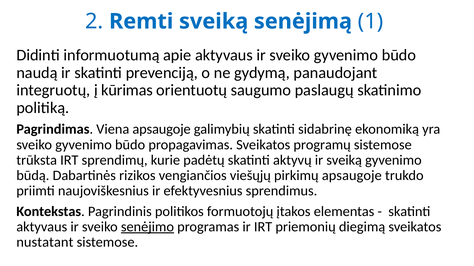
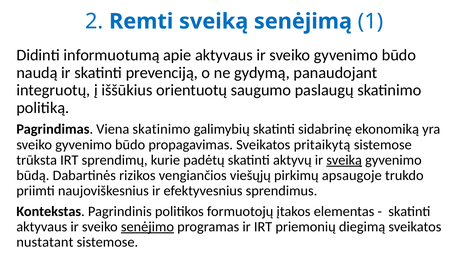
kūrimas: kūrimas -> iššūkius
Viena apsaugoje: apsaugoje -> skatinimo
programų: programų -> pritaikytą
sveiką at (344, 160) underline: none -> present
